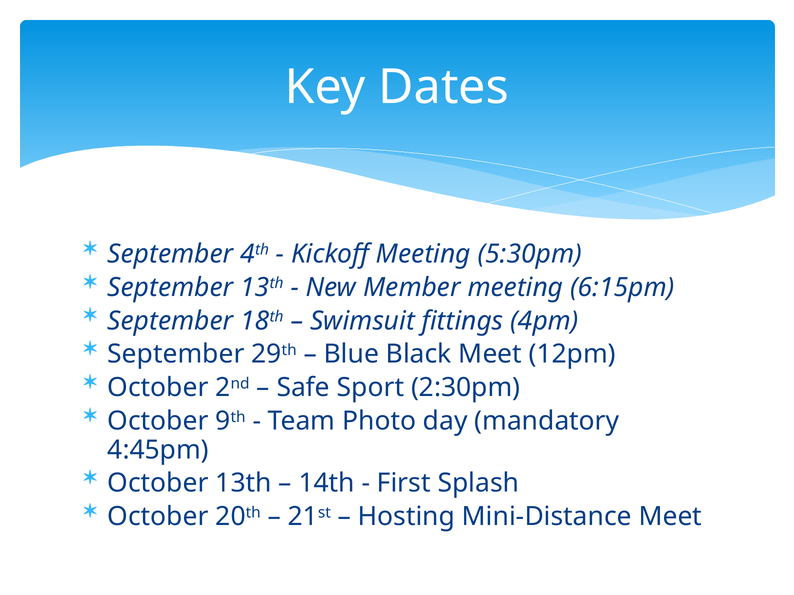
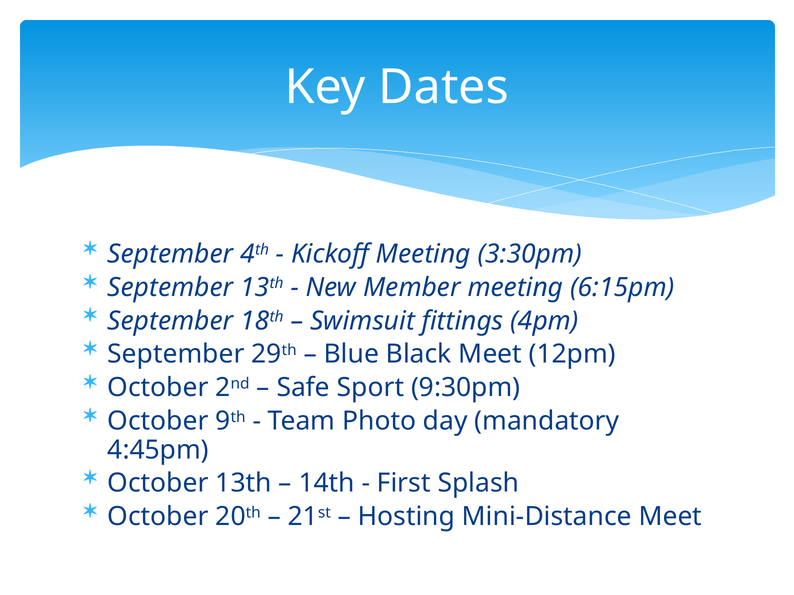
5:30pm: 5:30pm -> 3:30pm
2:30pm: 2:30pm -> 9:30pm
